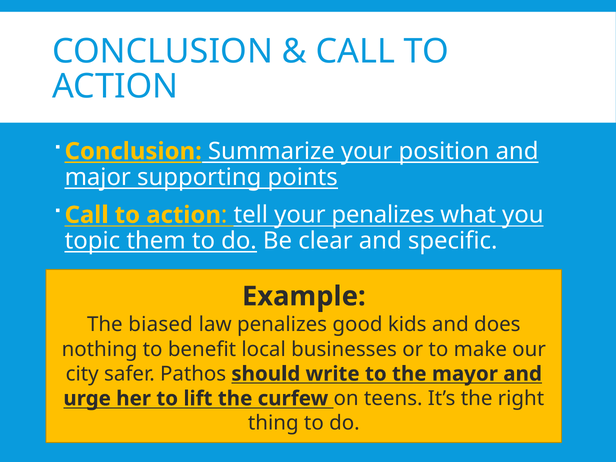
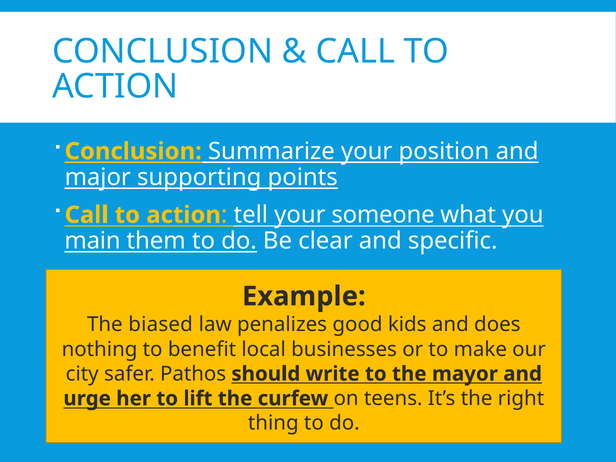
your penalizes: penalizes -> someone
topic: topic -> main
